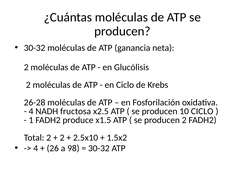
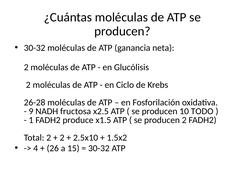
4 at (31, 112): 4 -> 9
10 CICLO: CICLO -> TODO
98: 98 -> 15
